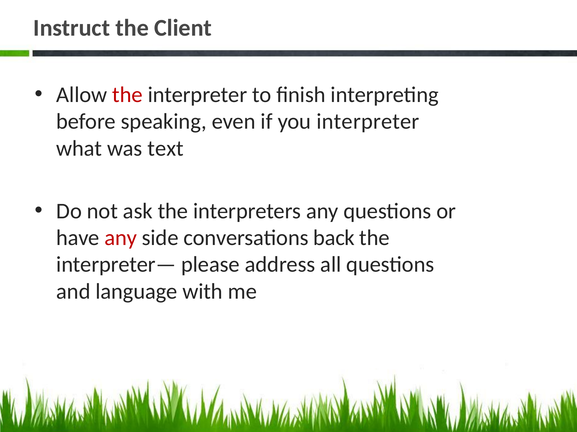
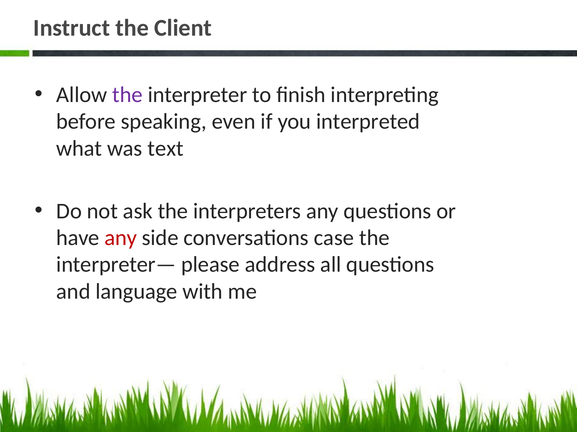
the at (127, 95) colour: red -> purple
you interpreter: interpreter -> interpreted
back: back -> case
